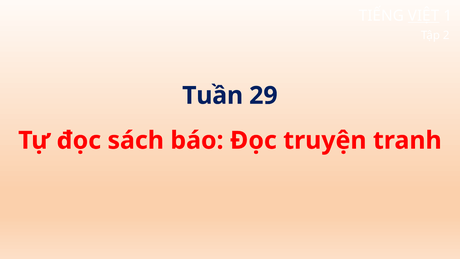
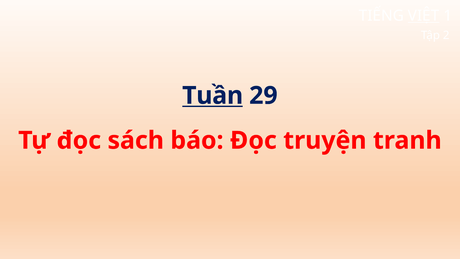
Tuần underline: none -> present
